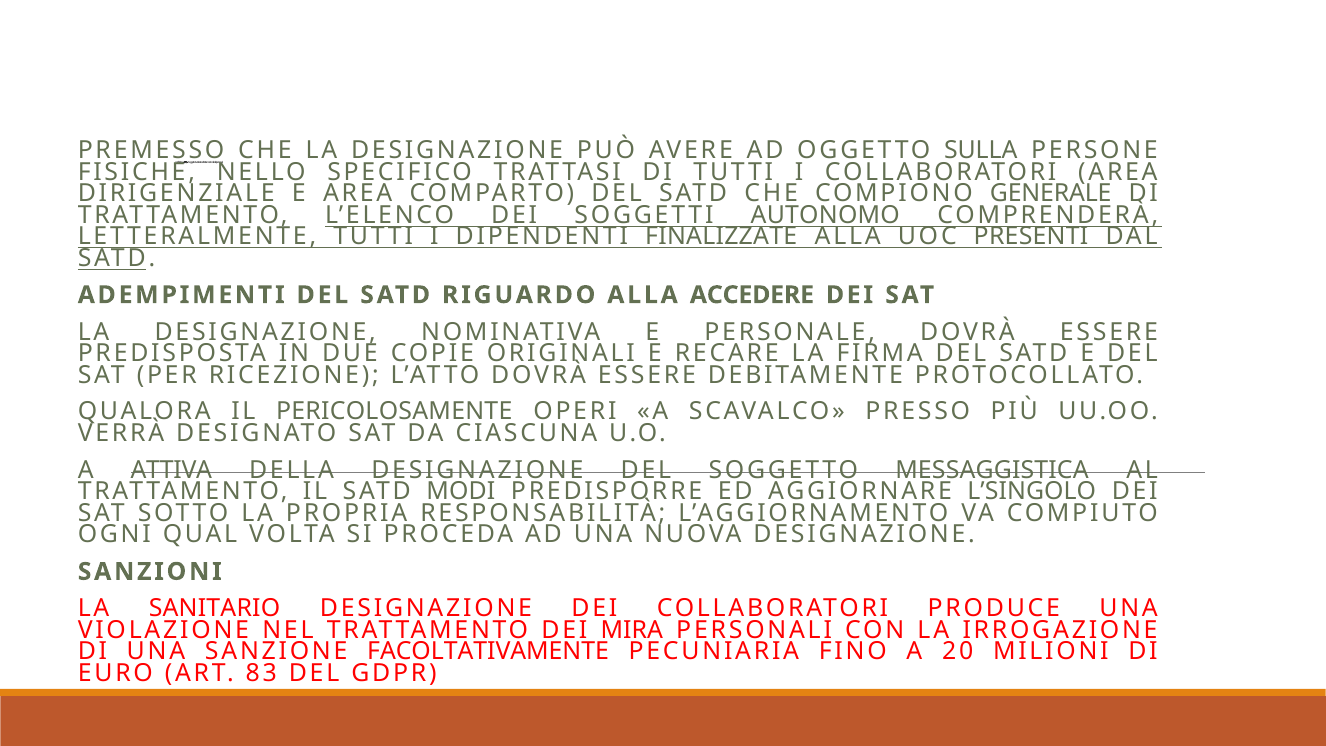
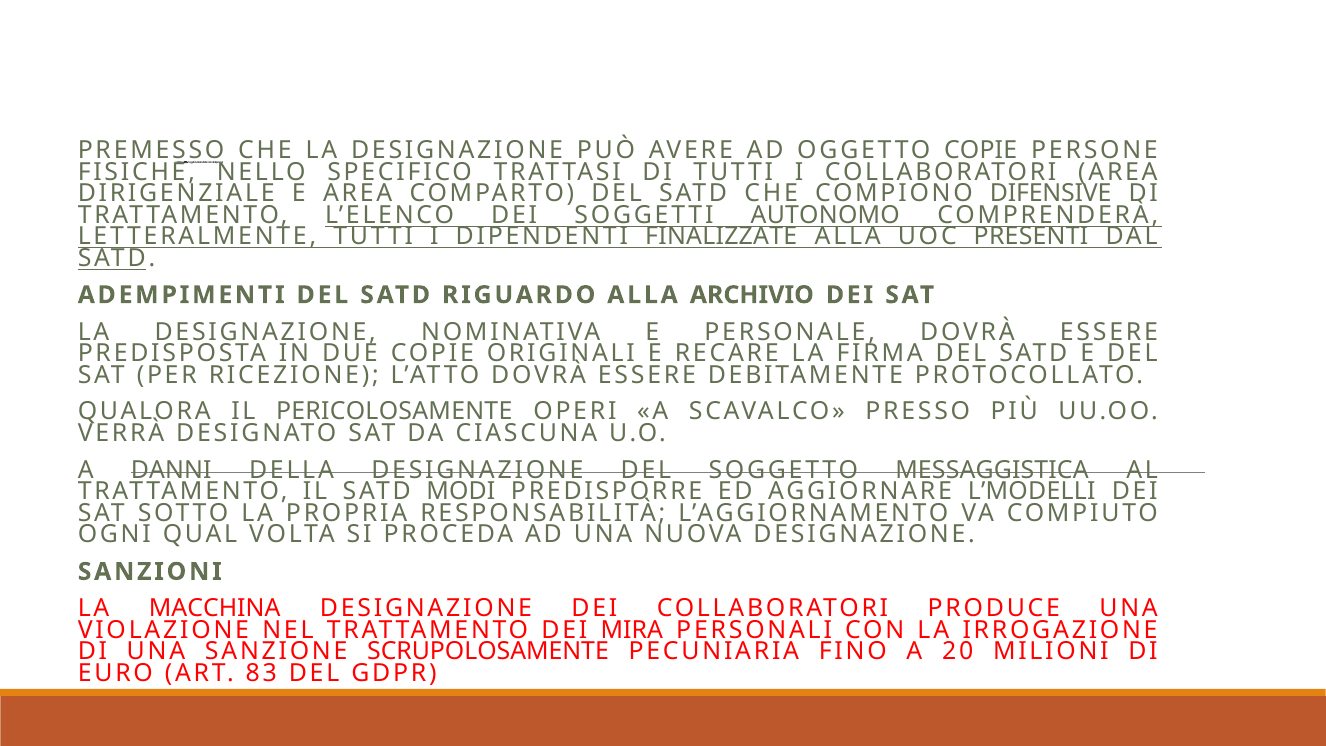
OGGETTO SULLA: SULLA -> COPIE
GENERALE: GENERALE -> DIFENSIVE
ACCEDERE: ACCEDERE -> ARCHIVIO
ATTIVA: ATTIVA -> DANNI
L’SINGOLO: L’SINGOLO -> L’MODELLI
SANITARIO: SANITARIO -> MACCHINA
FACOLTATIVAMENTE: FACOLTATIVAMENTE -> SCRUPOLOSAMENTE
